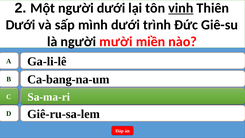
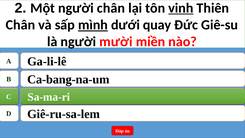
người dưới: dưới -> chân
Dưới at (21, 25): Dưới -> Chân
mình underline: none -> present
trình: trình -> quay
